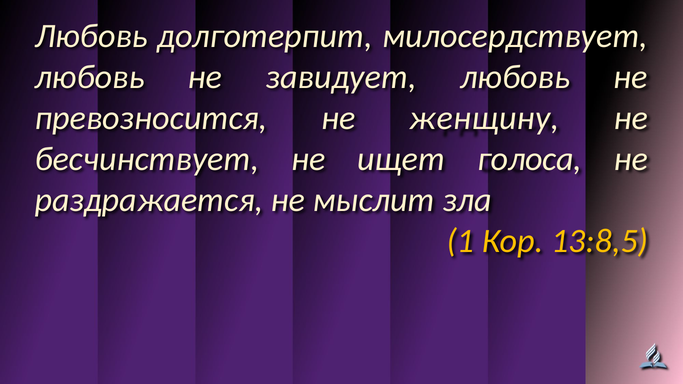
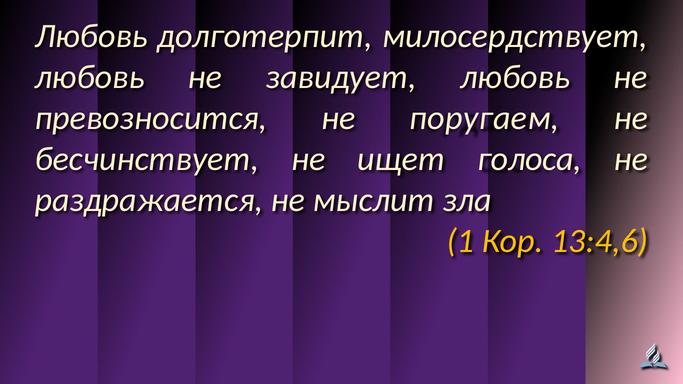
женщину: женщину -> поругаем
13:8,5: 13:8,5 -> 13:4,6
